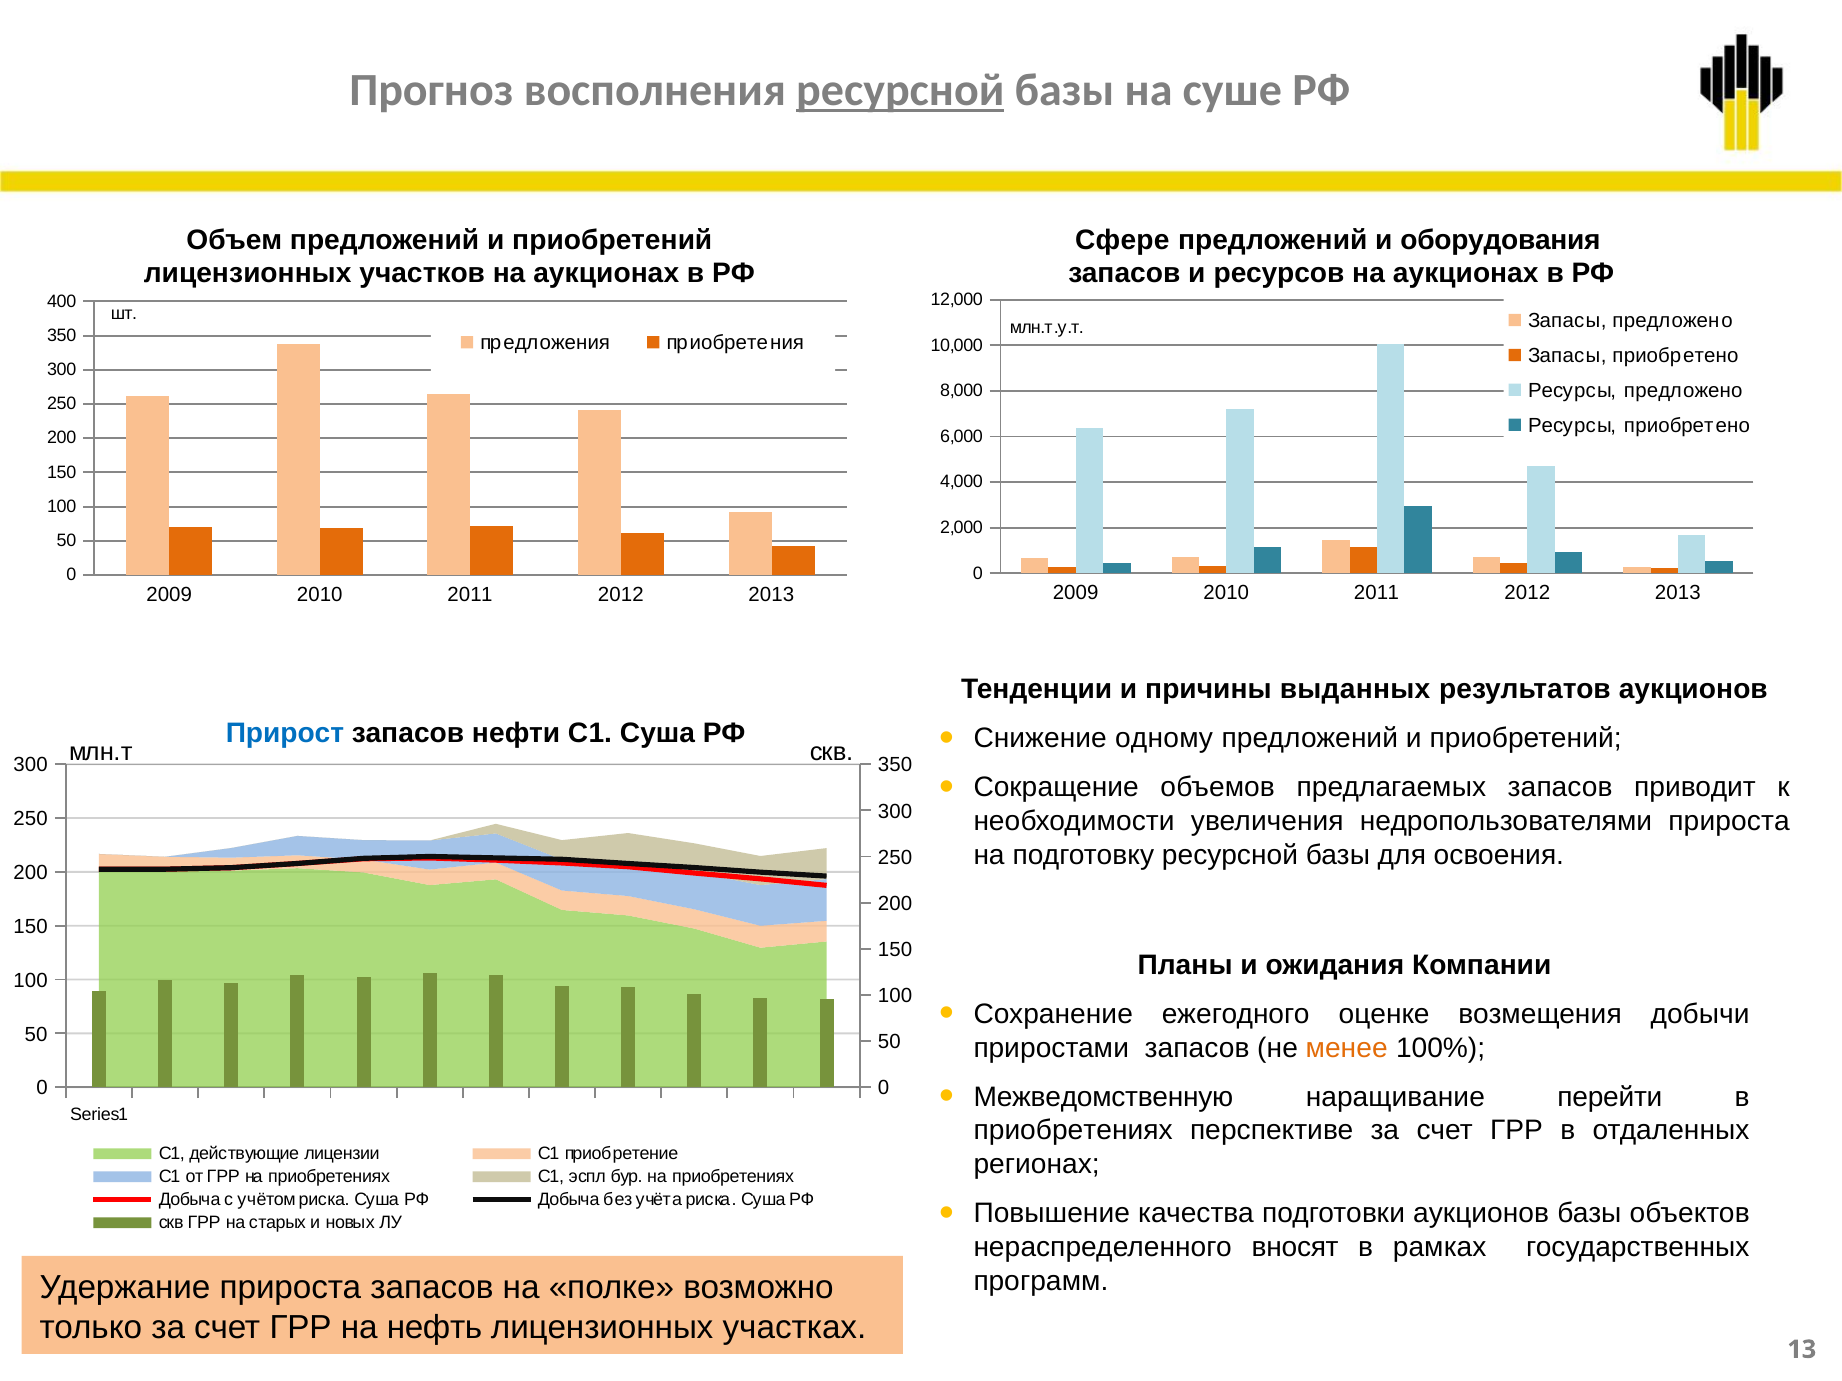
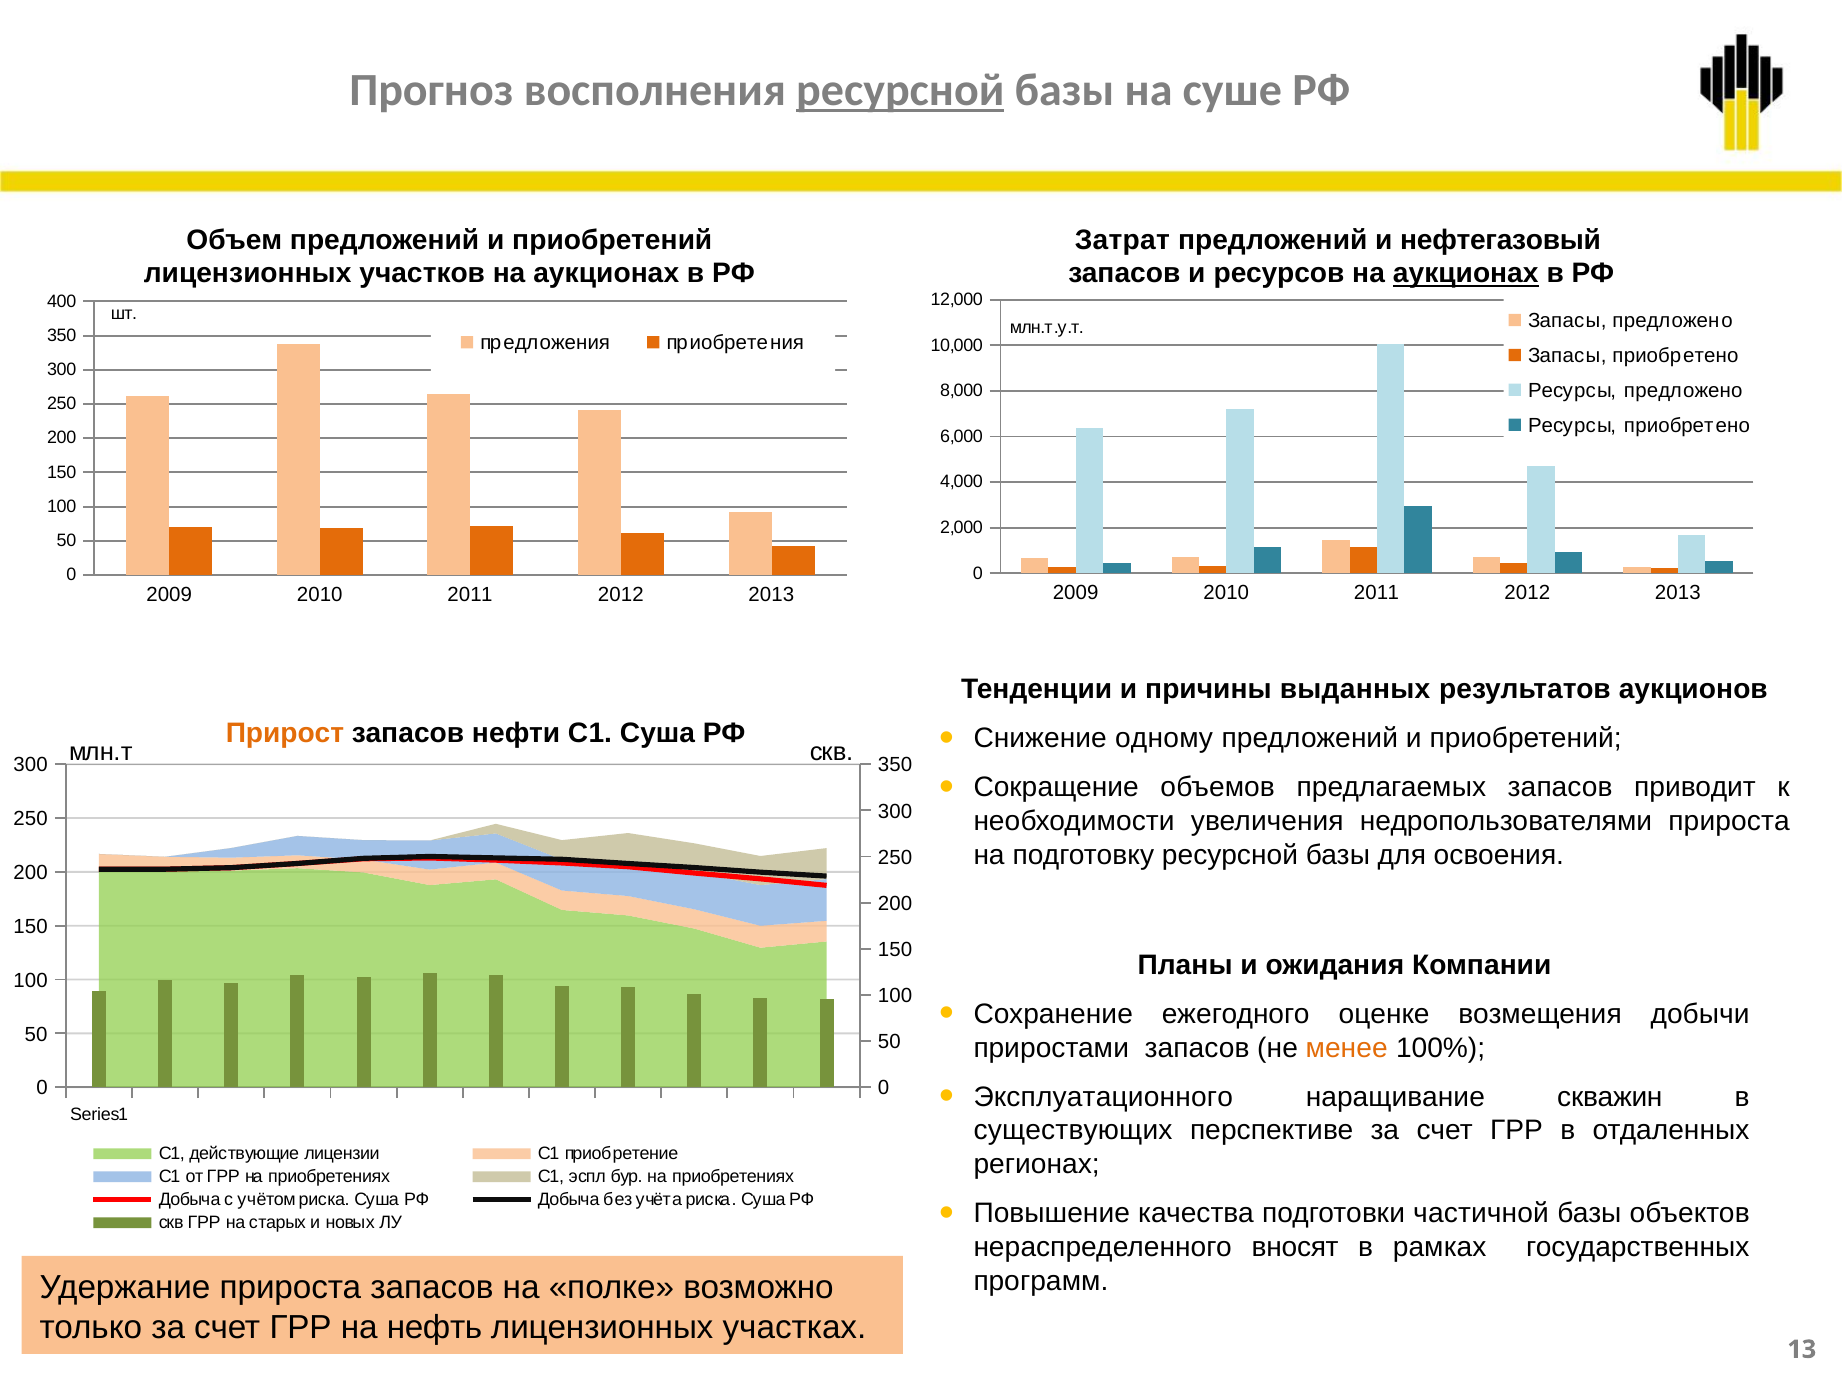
Сфере: Сфере -> Затрат
оборудования: оборудования -> нефтегазовый
аукционах at (1466, 274) underline: none -> present
Прирост colour: blue -> orange
Межведомственную: Межведомственную -> Эксплуатационного
перейти: перейти -> скважин
приобретениях at (1073, 1131): приобретениях -> существующих
подготовки аукционов: аукционов -> частичной
